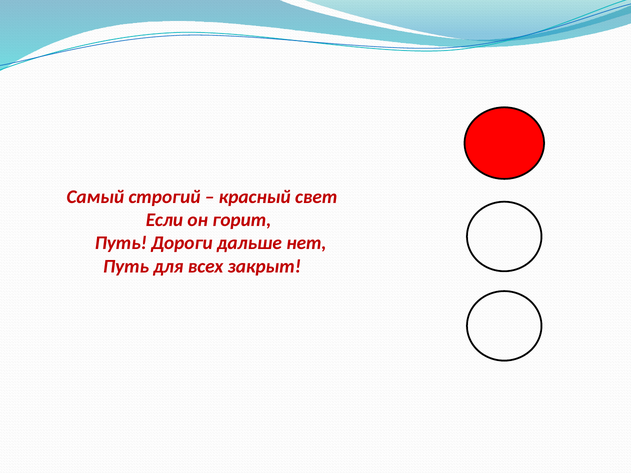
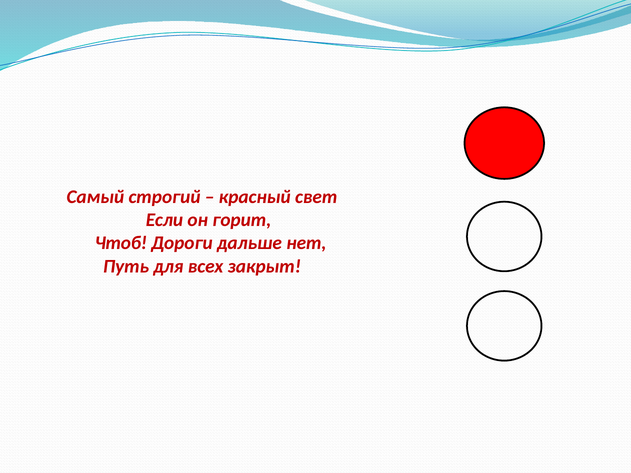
Путь at (121, 243): Путь -> Чтоб
